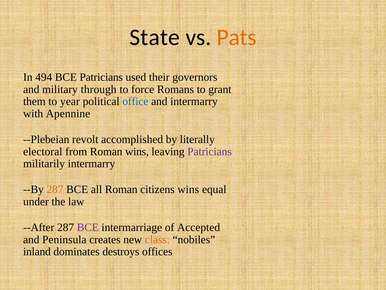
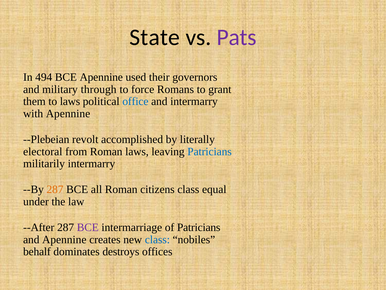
Pats colour: orange -> purple
BCE Patricians: Patricians -> Apennine
to year: year -> laws
Roman wins: wins -> laws
Patricians at (210, 151) colour: purple -> blue
citizens wins: wins -> class
of Accepted: Accepted -> Patricians
and Peninsula: Peninsula -> Apennine
class at (157, 239) colour: orange -> blue
inland: inland -> behalf
